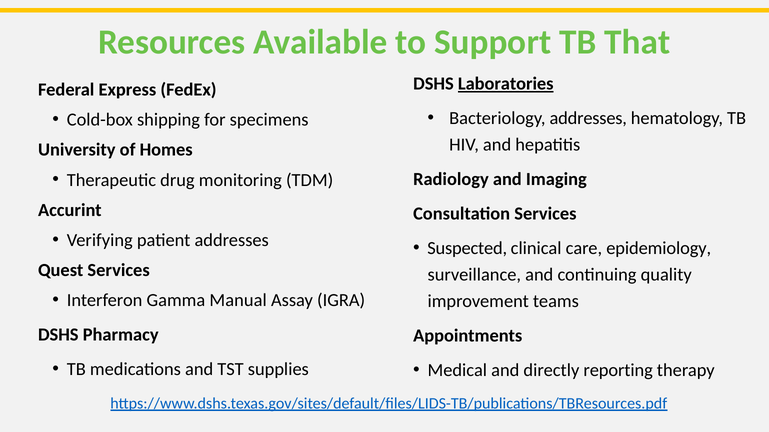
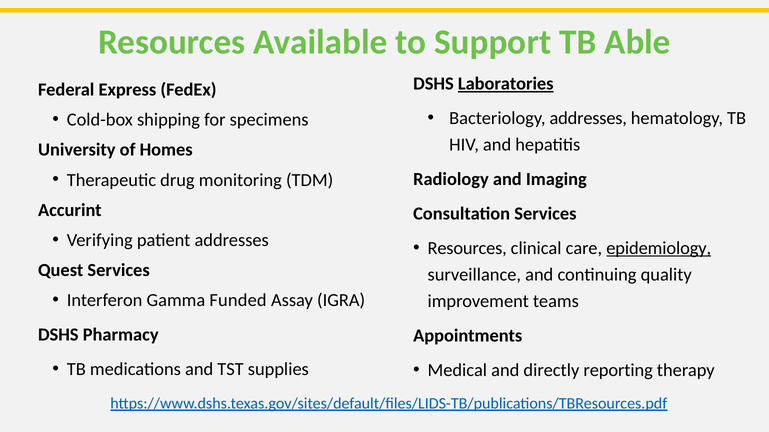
That: That -> Able
Suspected at (467, 249): Suspected -> Resources
epidemiology underline: none -> present
Manual: Manual -> Funded
